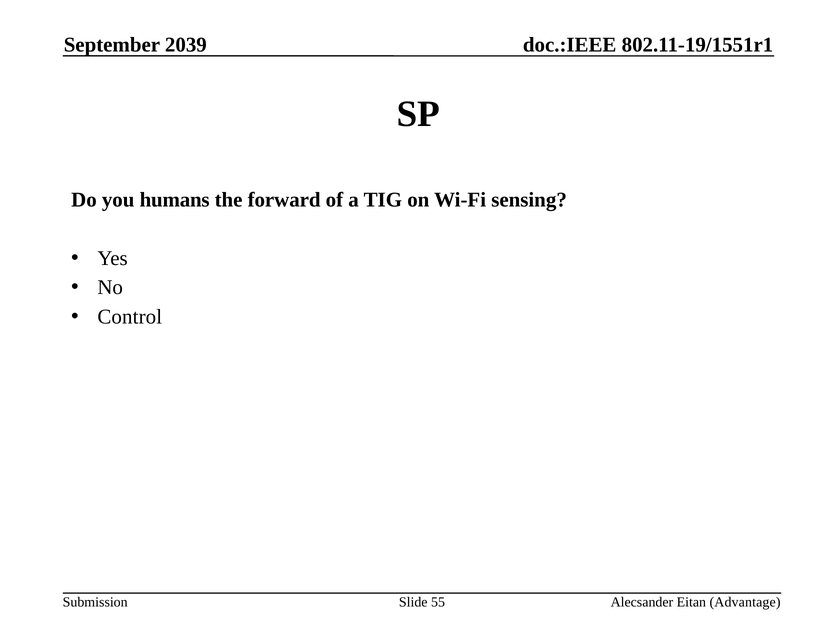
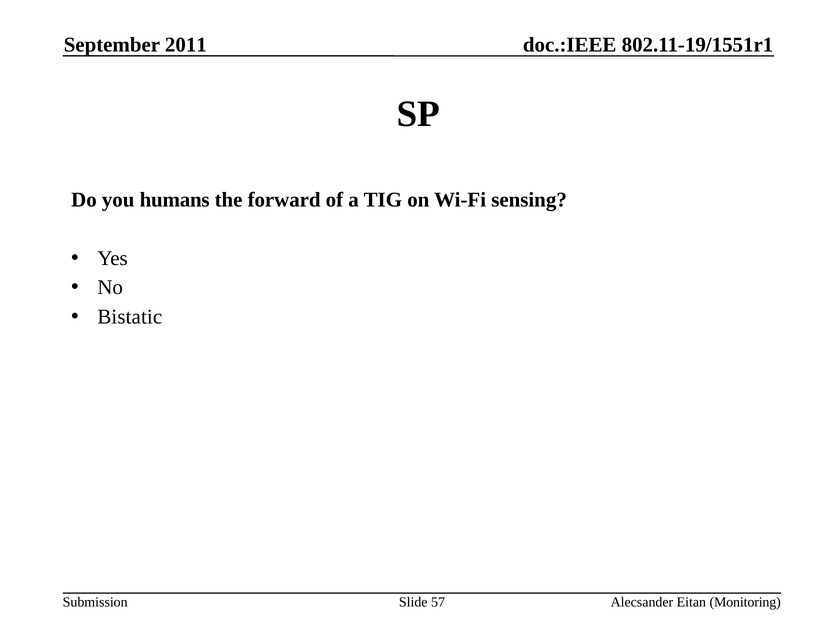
2039: 2039 -> 2011
Control: Control -> Bistatic
55: 55 -> 57
Advantage: Advantage -> Monitoring
